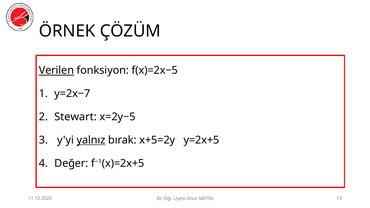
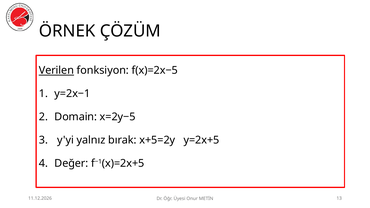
y=2x−7: y=2x−7 -> y=2x−1
Stewart: Stewart -> Domain
yalnız underline: present -> none
